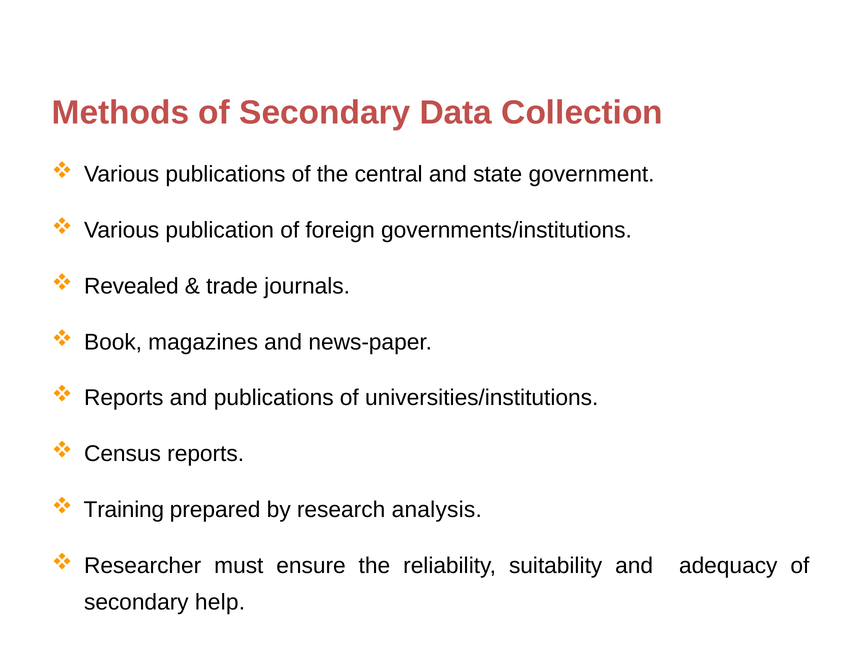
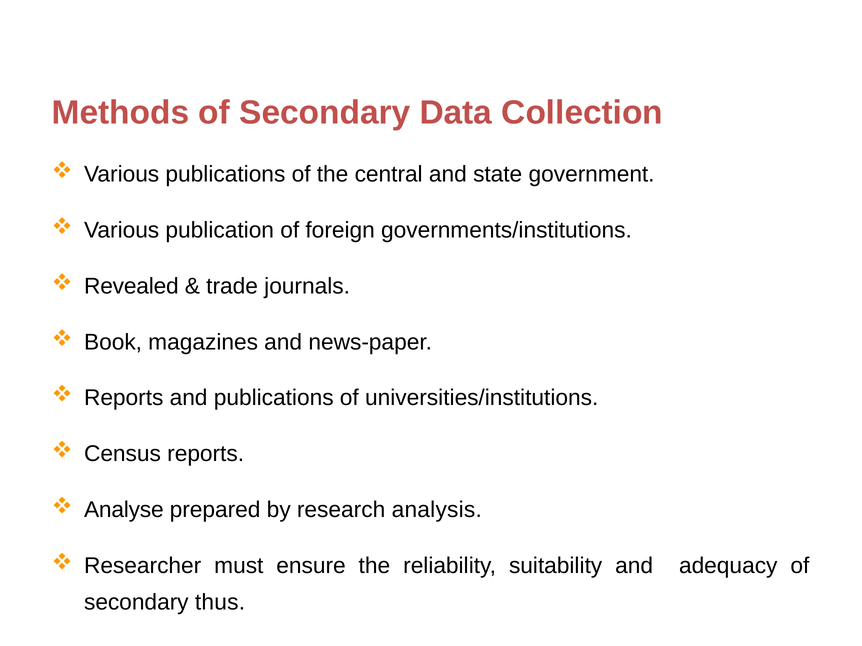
Training: Training -> Analyse
help: help -> thus
